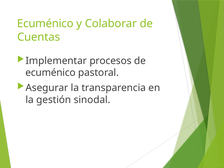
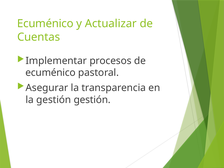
Colaborar: Colaborar -> Actualizar
gestión sinodal: sinodal -> gestión
